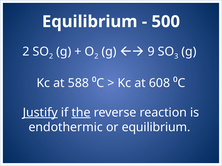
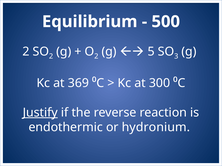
9: 9 -> 5
588: 588 -> 369
608: 608 -> 300
the underline: present -> none
or equilibrium: equilibrium -> hydronium
